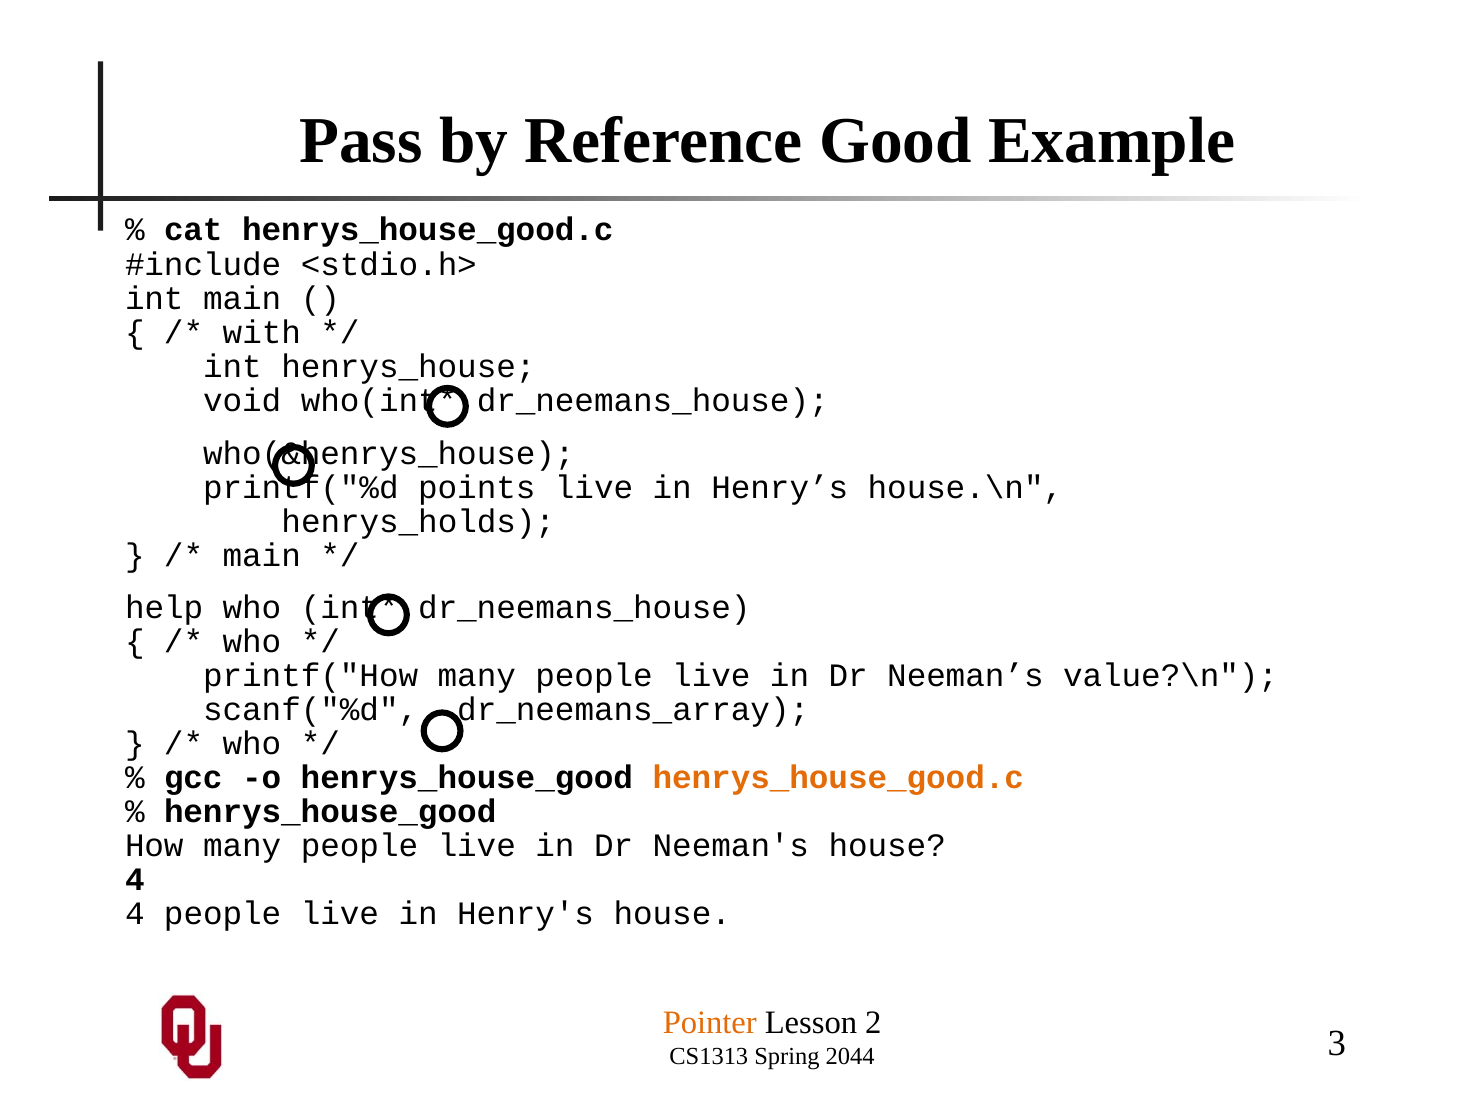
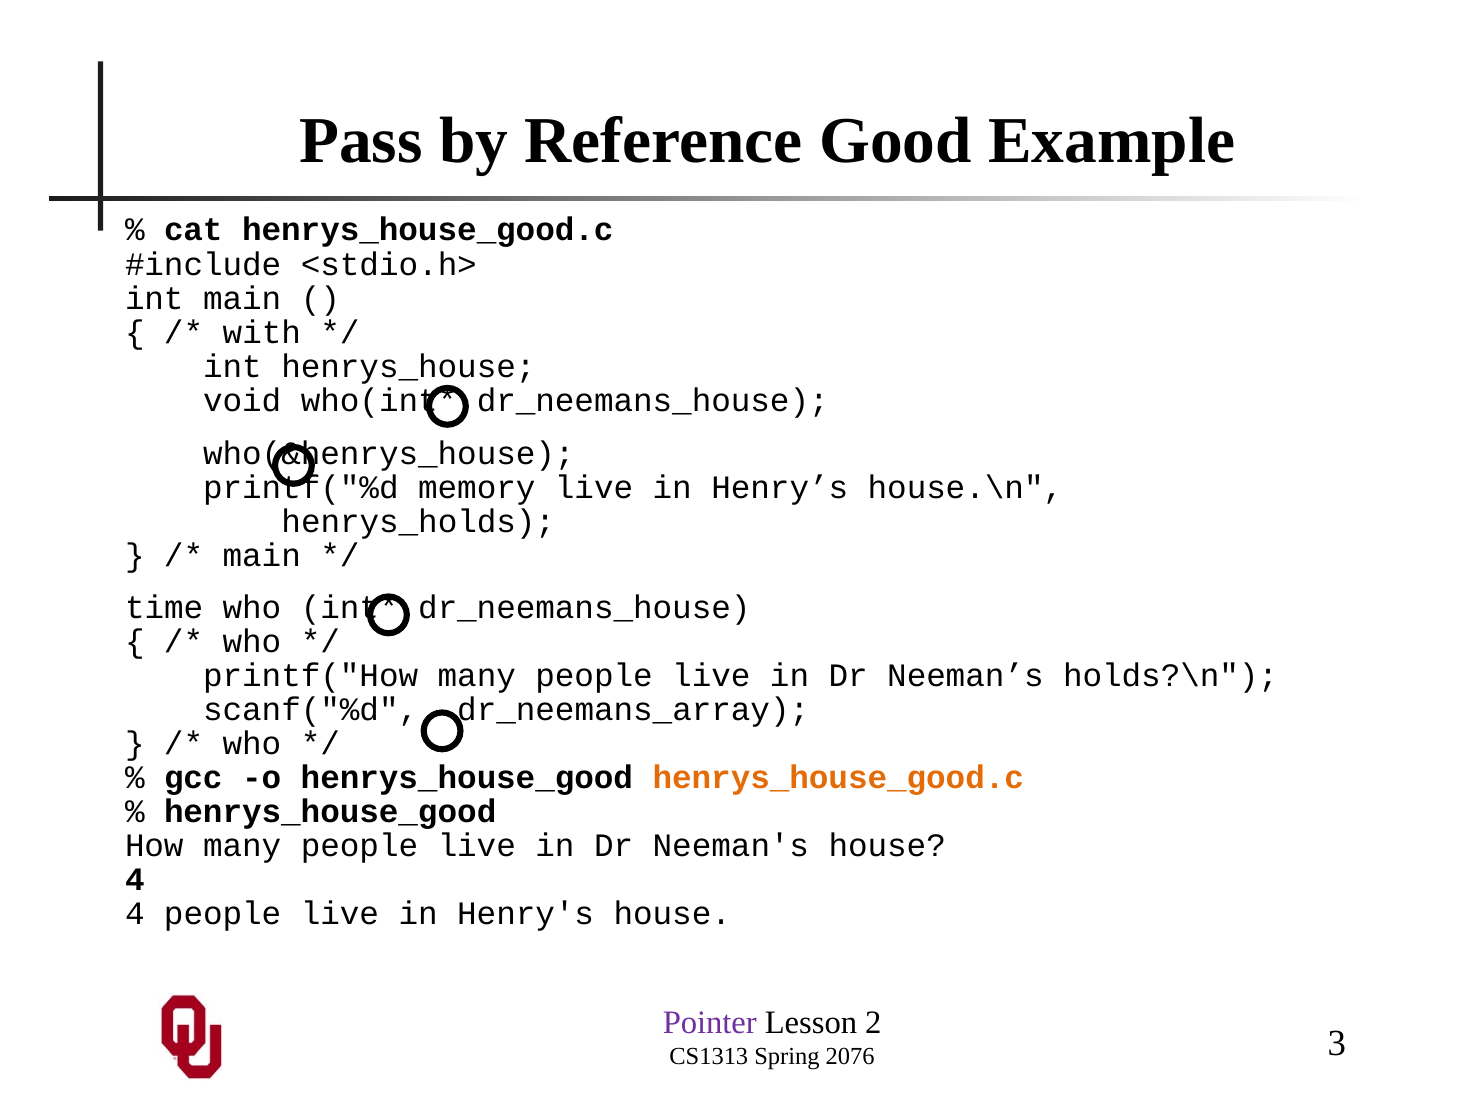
points: points -> memory
help: help -> time
value?\n: value?\n -> holds?\n
Pointer colour: orange -> purple
2044: 2044 -> 2076
